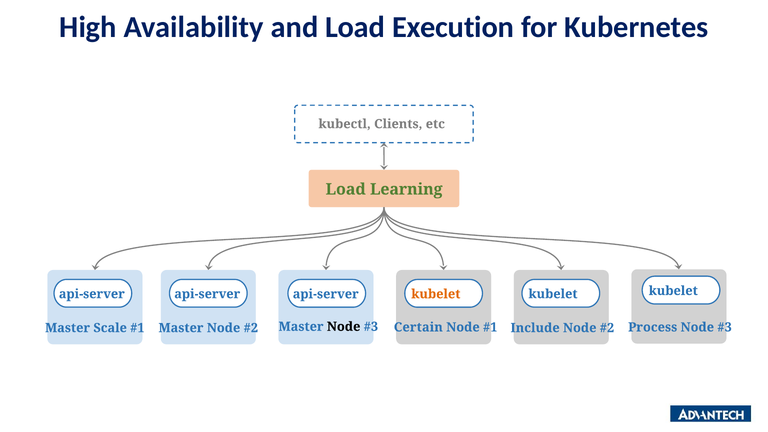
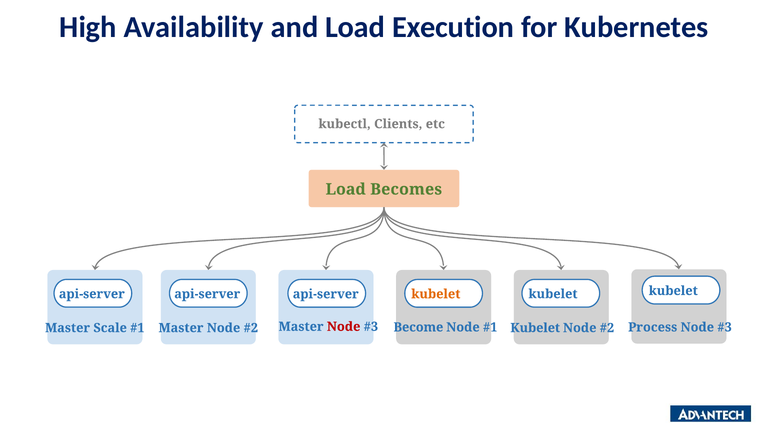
Learning: Learning -> Becomes
Node at (344, 327) colour: black -> red
Certain: Certain -> Become
Include at (535, 328): Include -> Kubelet
